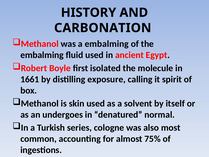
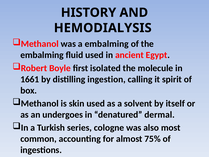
CARBONATION: CARBONATION -> HEMODIALYSIS
exposure: exposure -> ingestion
normal: normal -> dermal
